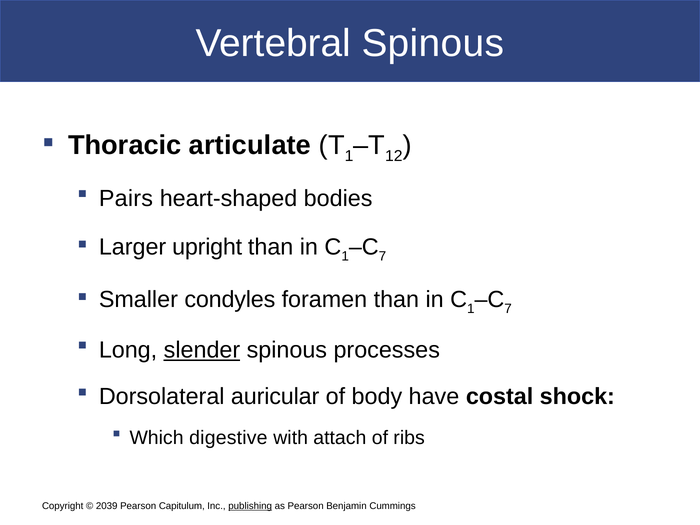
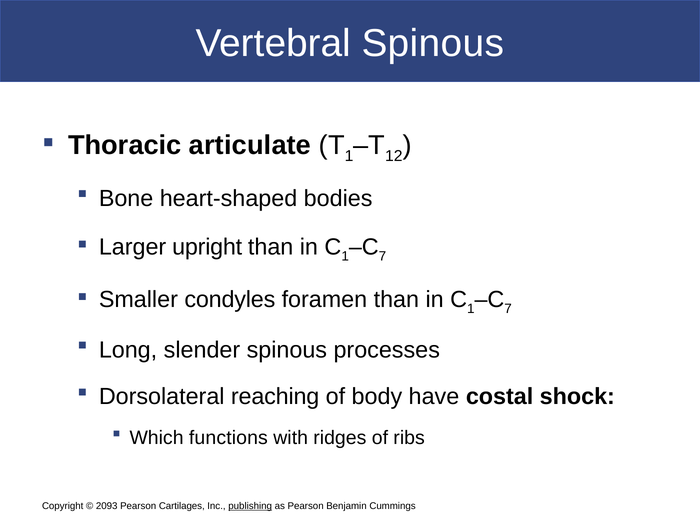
Pairs: Pairs -> Bone
slender underline: present -> none
auricular: auricular -> reaching
digestive: digestive -> functions
attach: attach -> ridges
2039: 2039 -> 2093
Capitulum: Capitulum -> Cartilages
